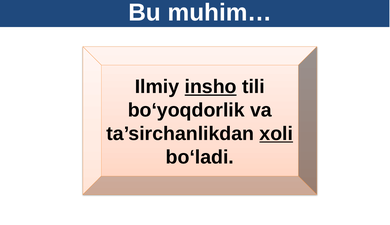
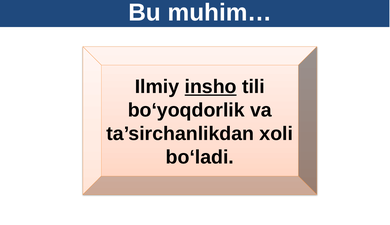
xoli underline: present -> none
